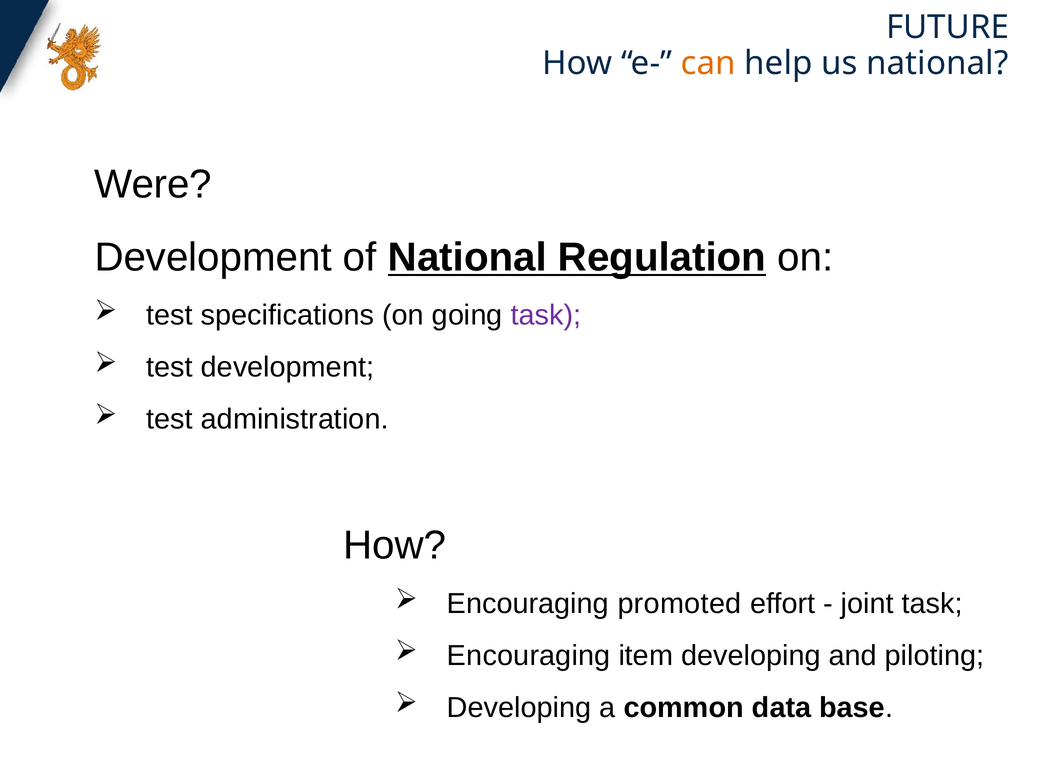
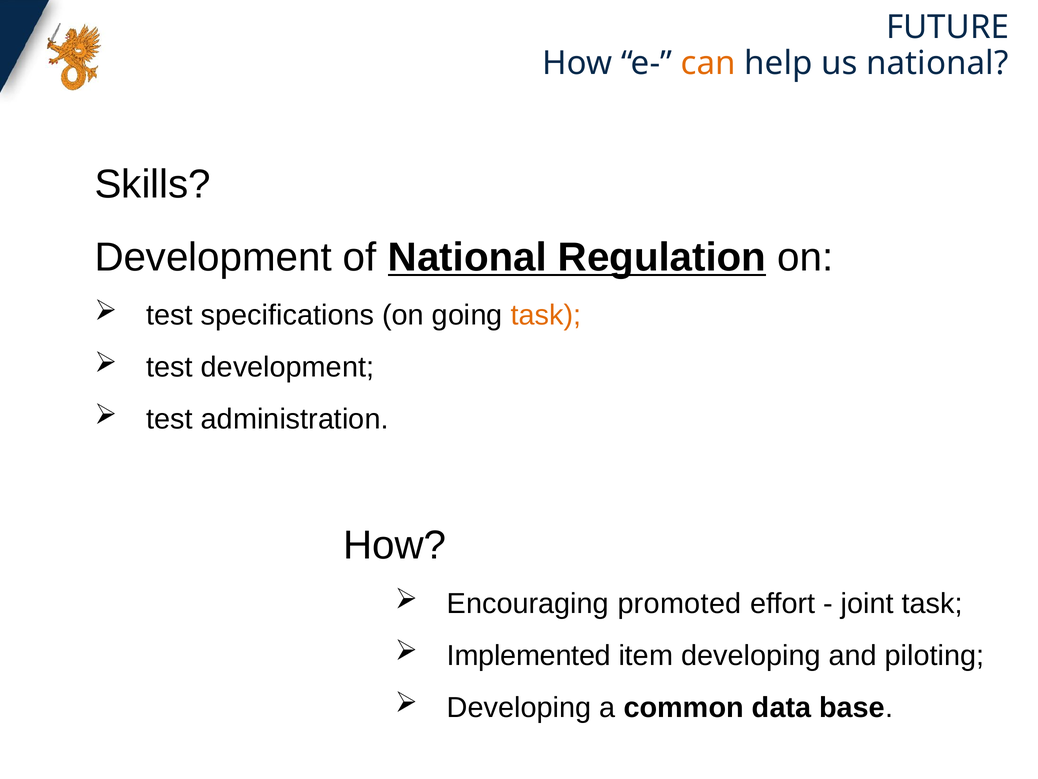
Were: Were -> Skills
task at (546, 315) colour: purple -> orange
Encouraging at (529, 655): Encouraging -> Implemented
